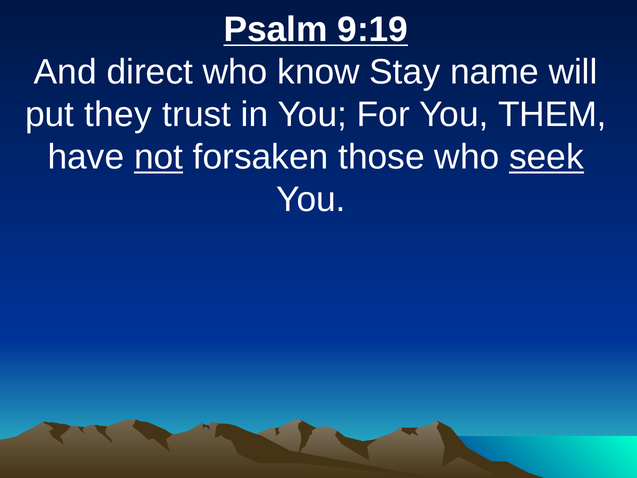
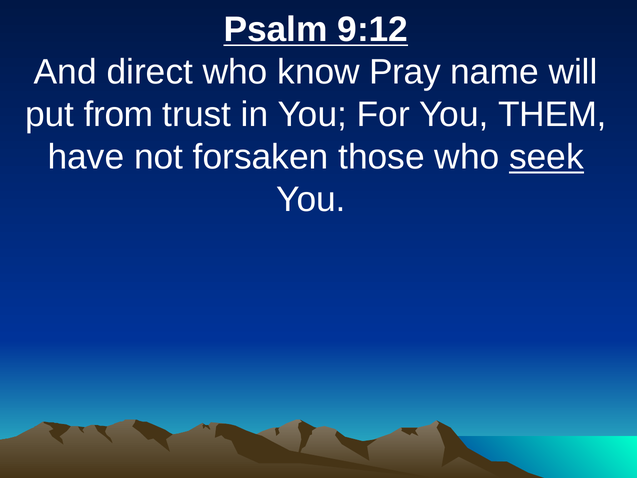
9:19: 9:19 -> 9:12
Stay: Stay -> Pray
they: they -> from
not underline: present -> none
